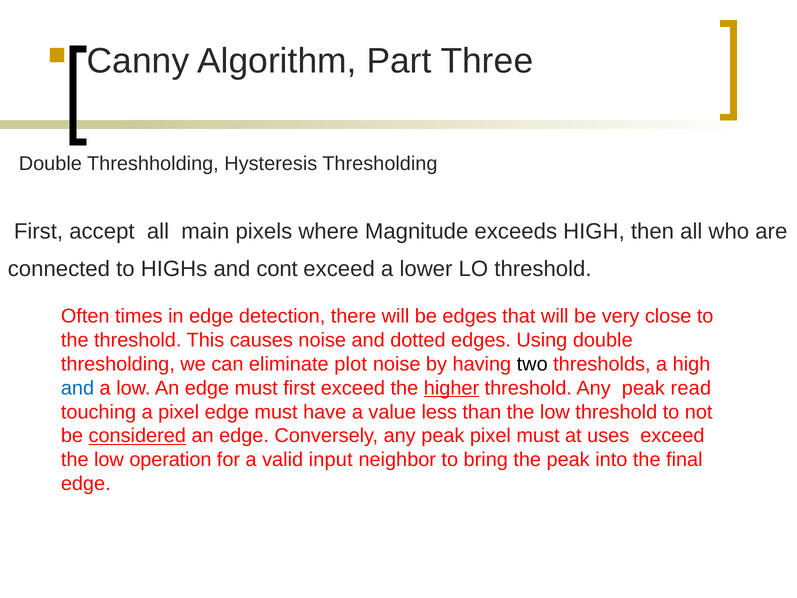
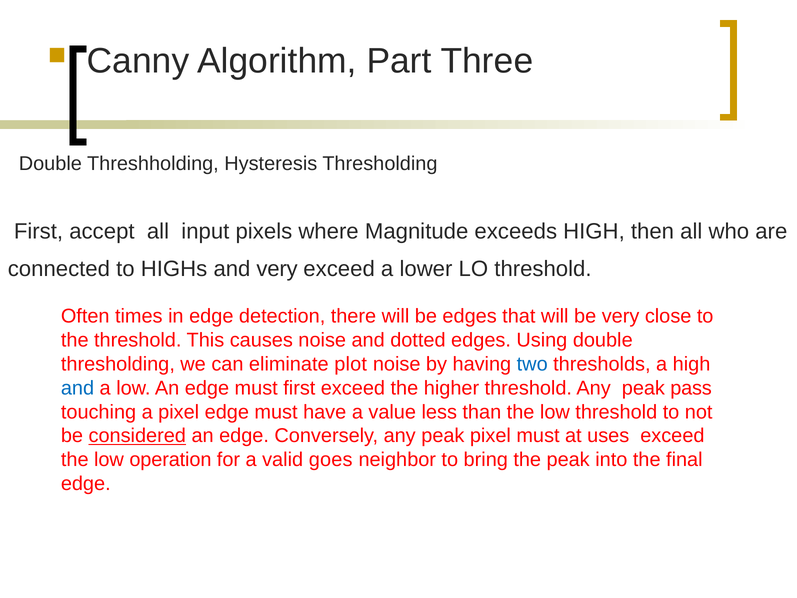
main: main -> input
and cont: cont -> very
two colour: black -> blue
higher underline: present -> none
read: read -> pass
input: input -> goes
